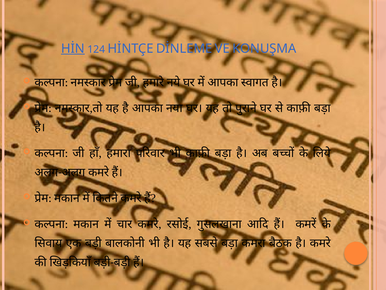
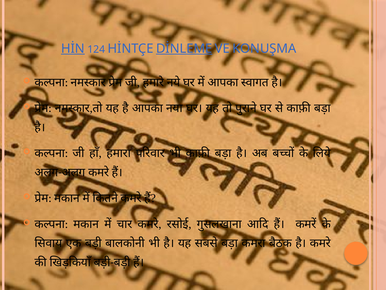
DİNLEME underline: none -> present
